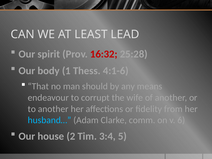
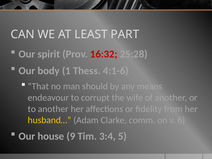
LEAD: LEAD -> PART
husband… colour: light blue -> yellow
2: 2 -> 9
